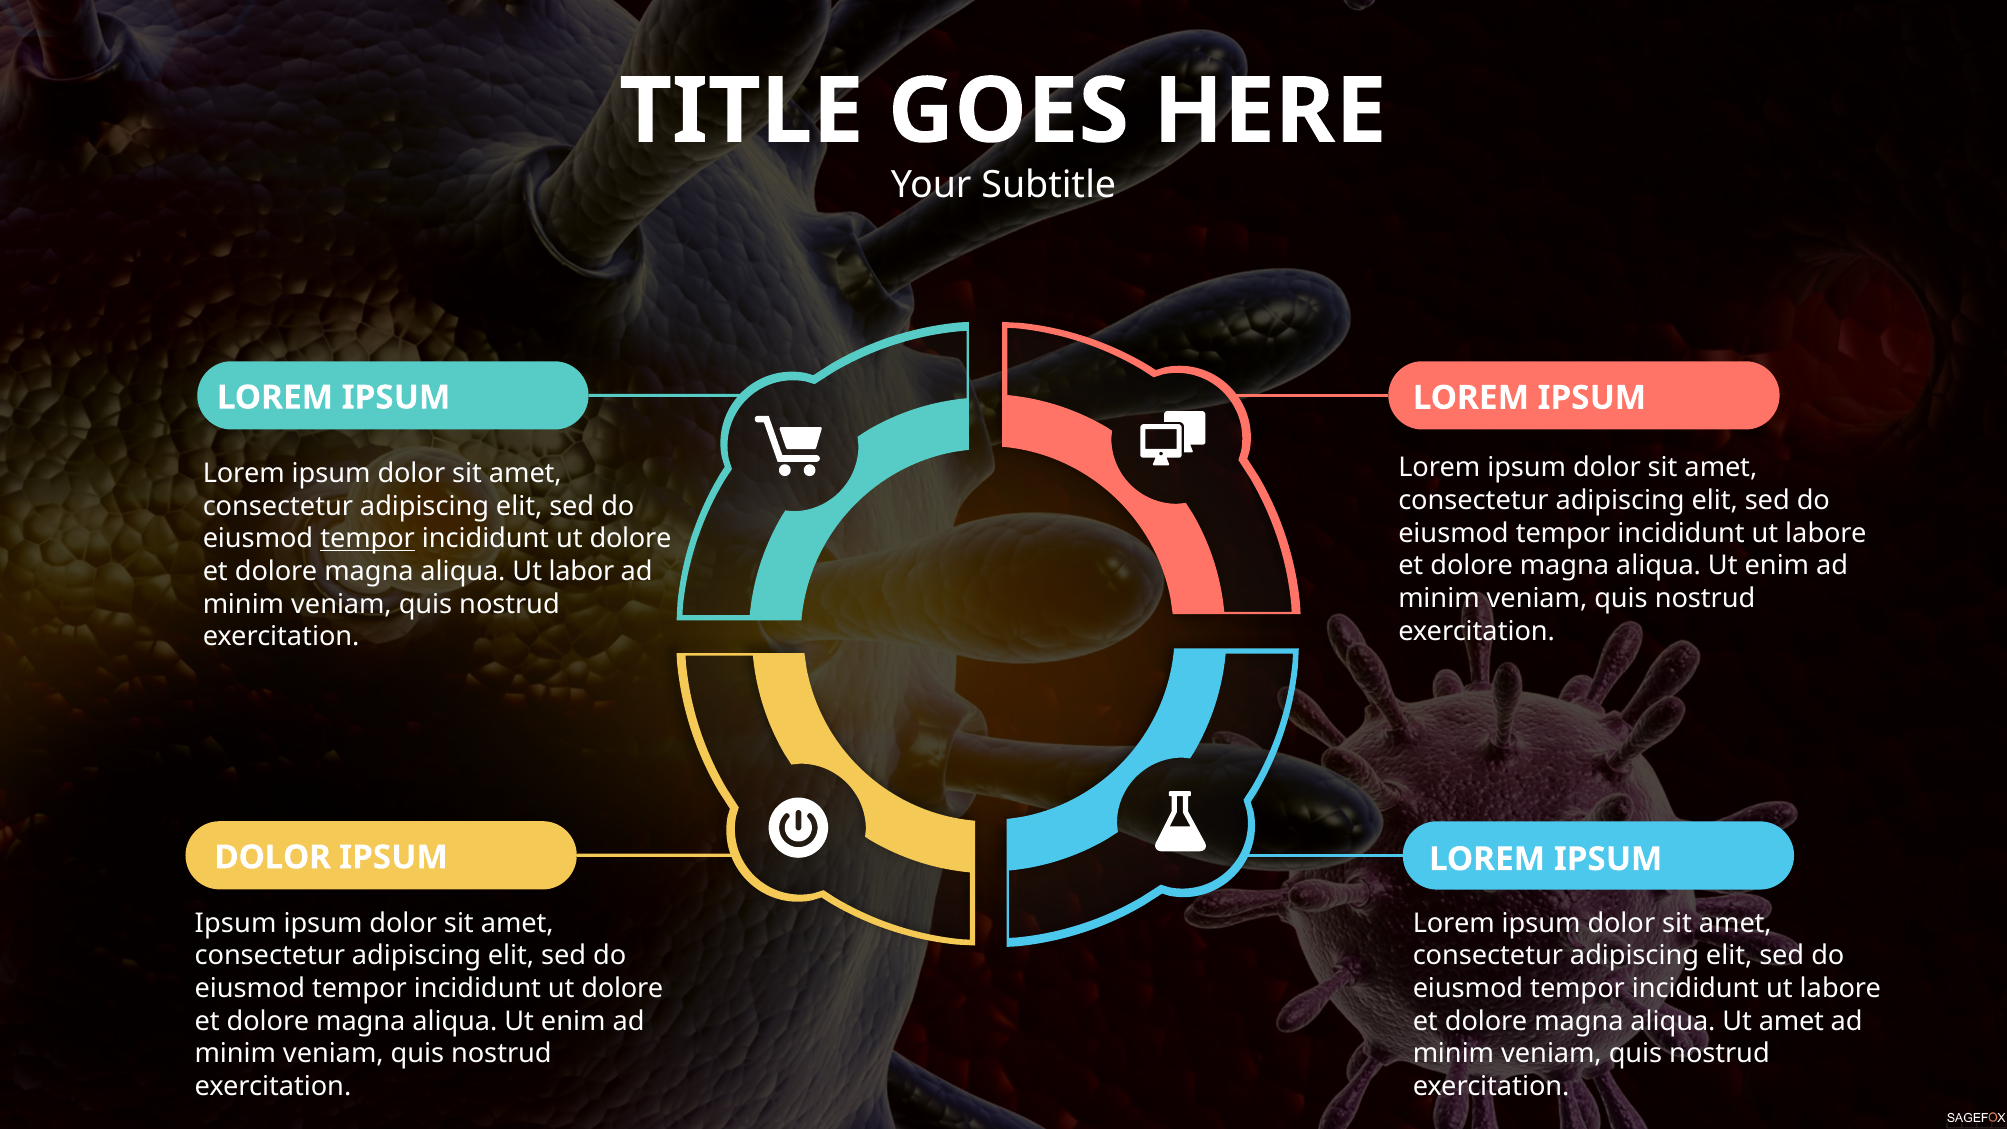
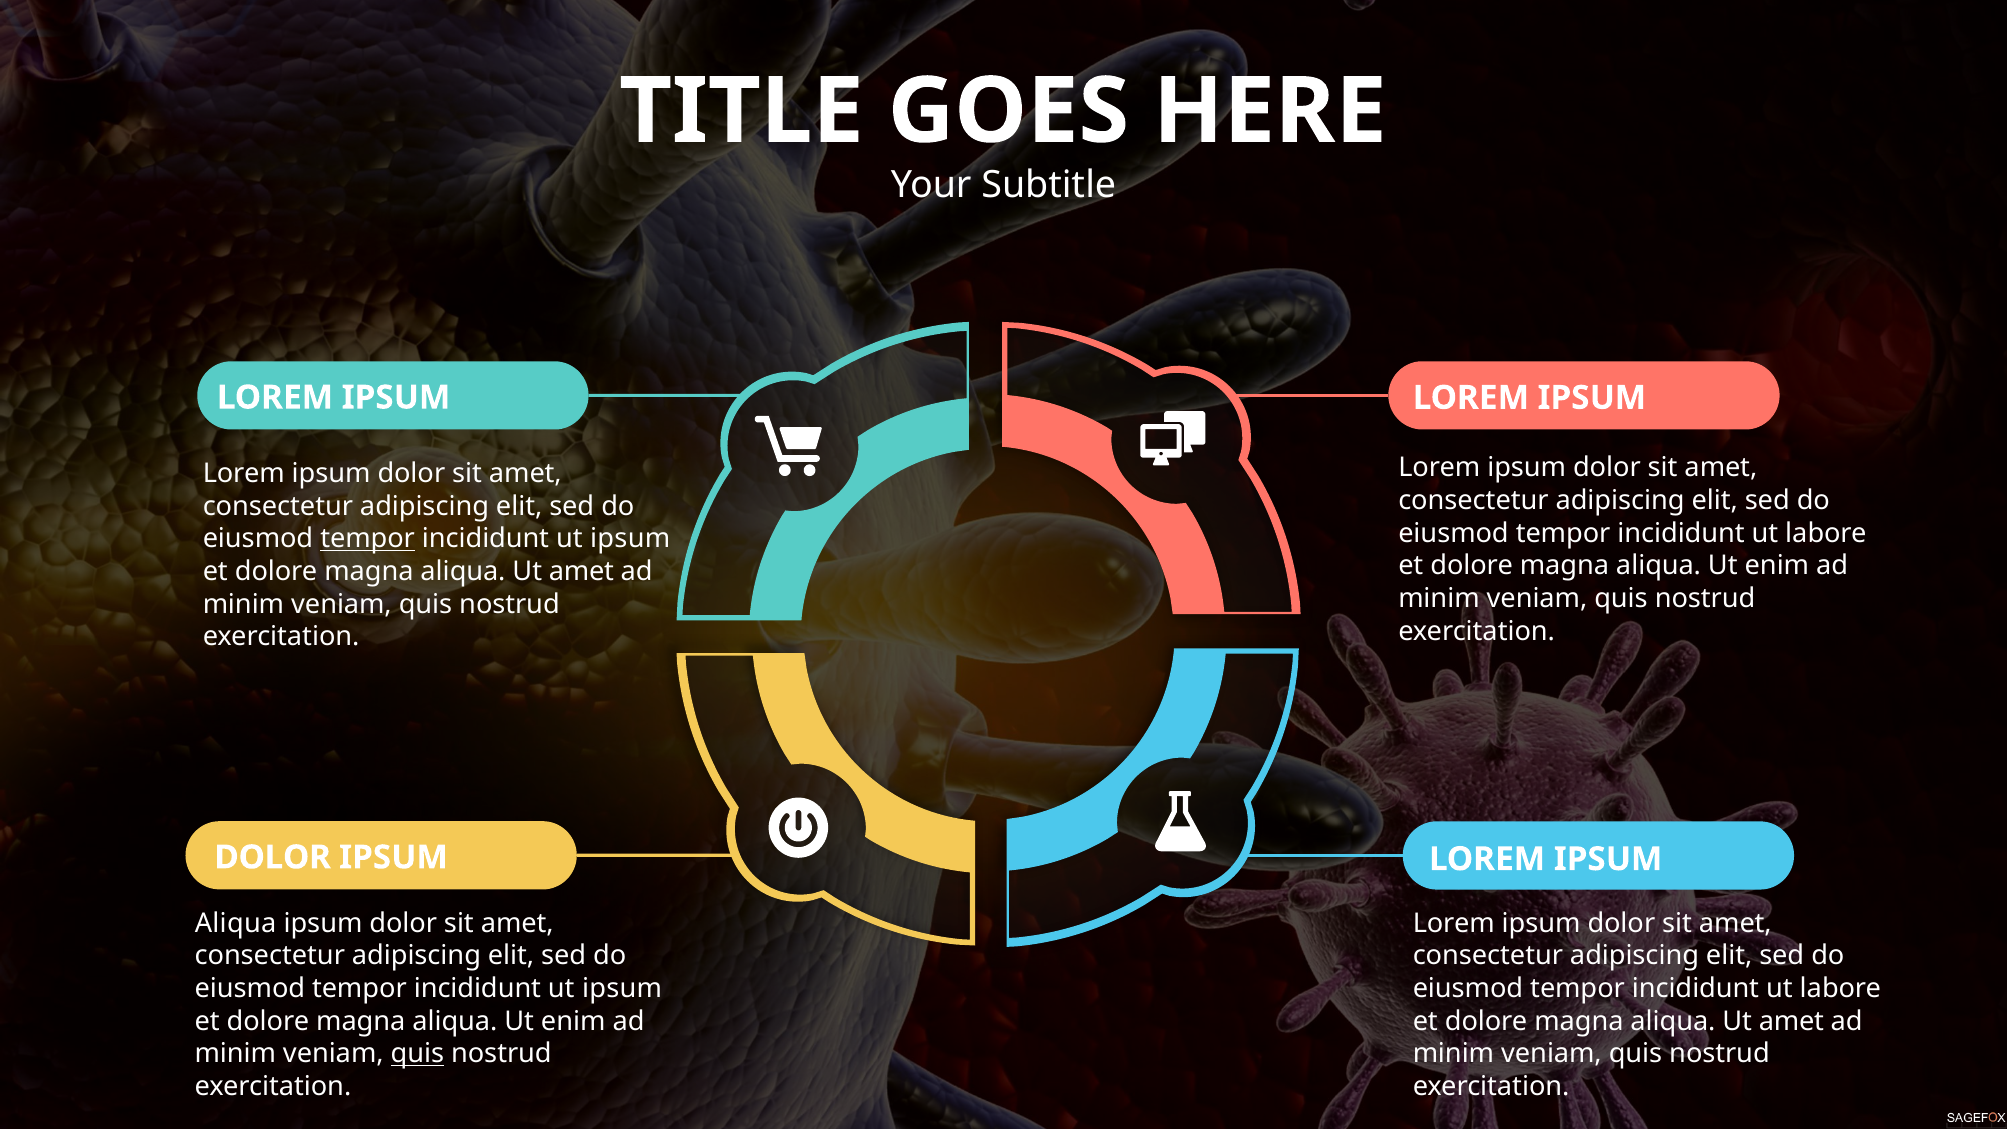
dolore at (631, 539): dolore -> ipsum
labor at (582, 571): labor -> amet
Ipsum at (236, 923): Ipsum -> Aliqua
dolore at (622, 988): dolore -> ipsum
quis at (417, 1054) underline: none -> present
